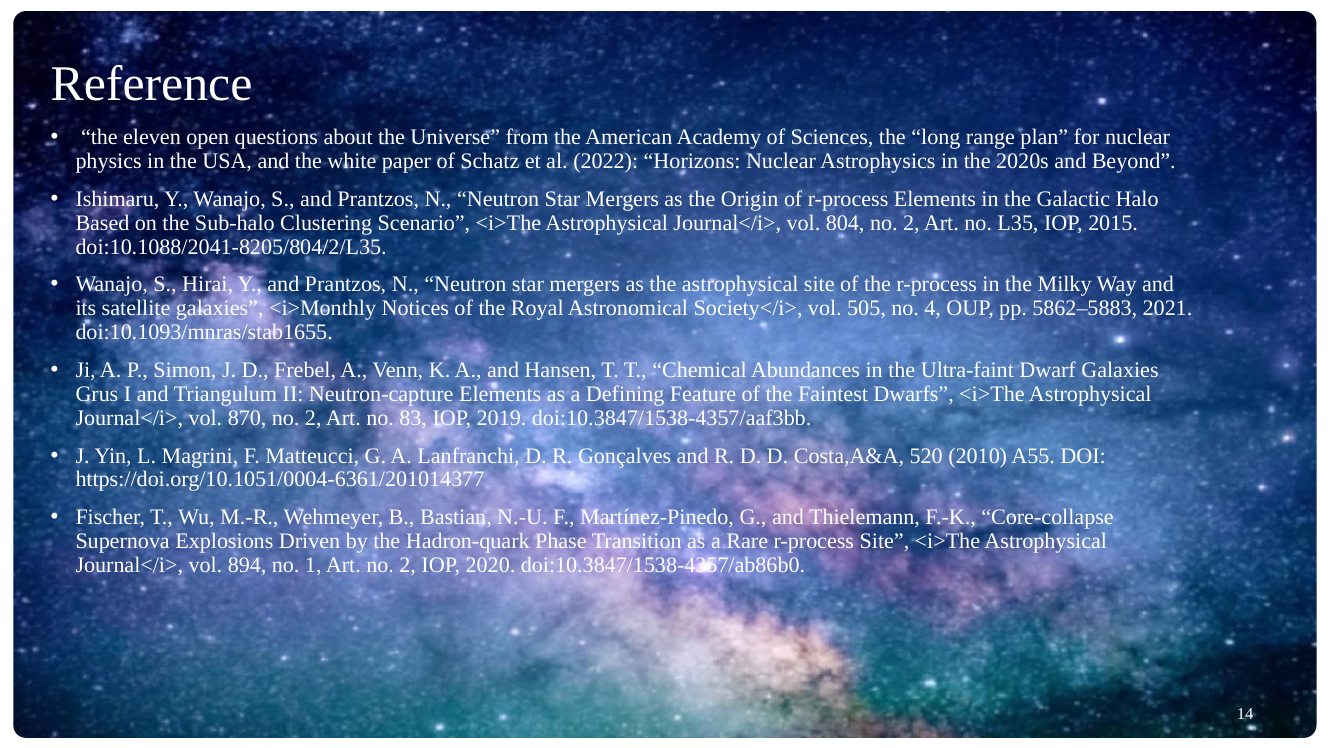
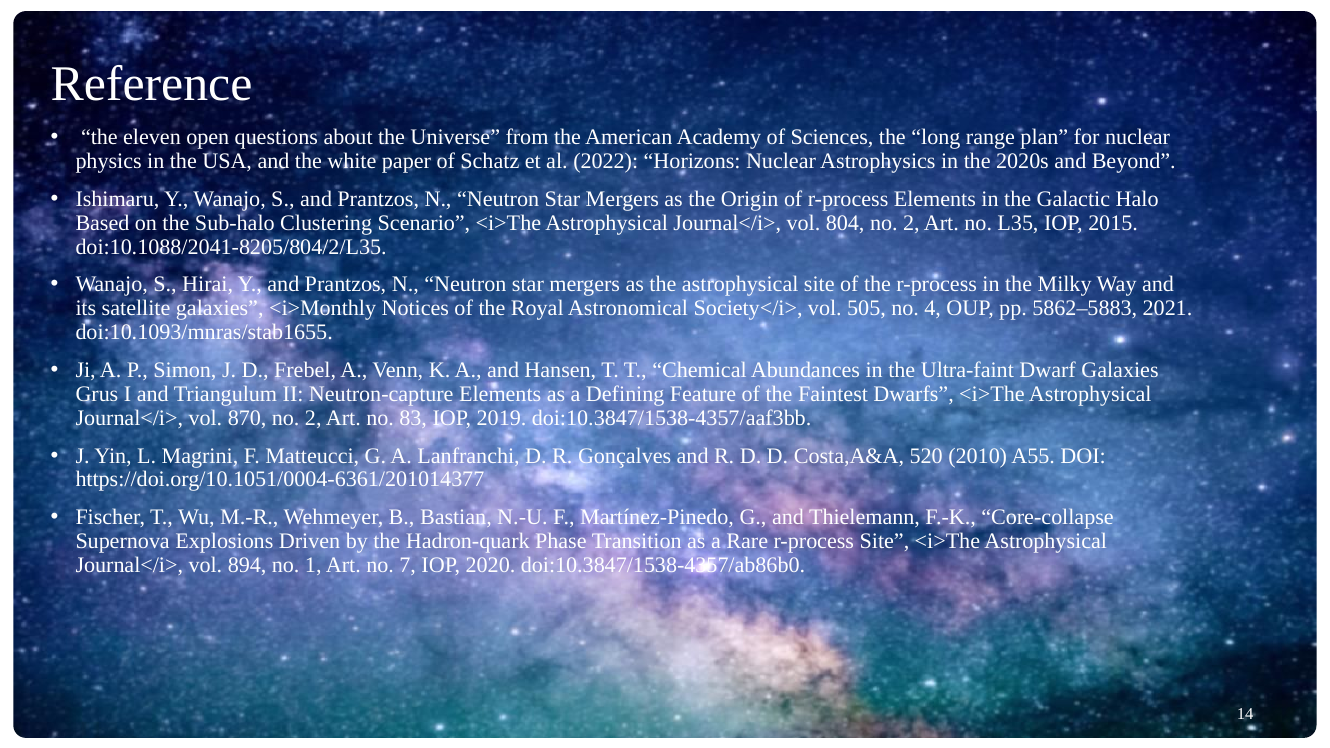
Art no 2: 2 -> 7
